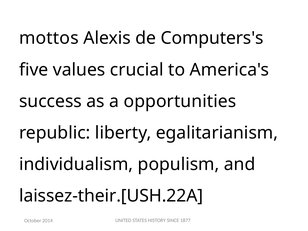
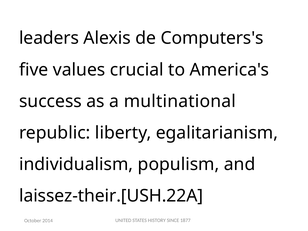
mottos: mottos -> leaders
opportunities: opportunities -> multinational
